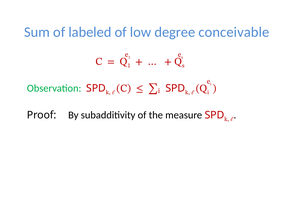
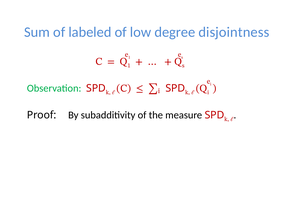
conceivable: conceivable -> disjointness
